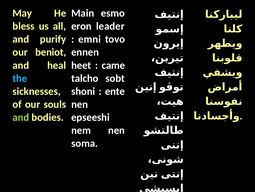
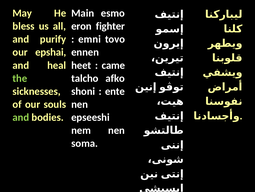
leader: leader -> fighter
beniot: beniot -> epshai
the colour: light blue -> light green
sobt: sobt -> afko
